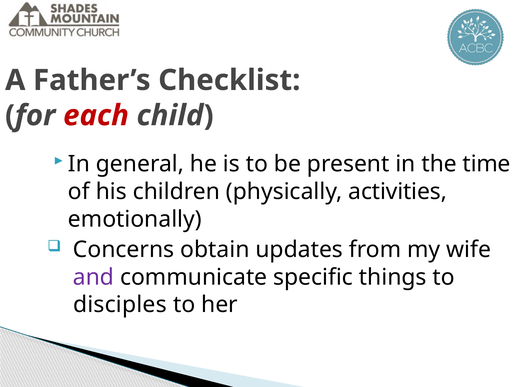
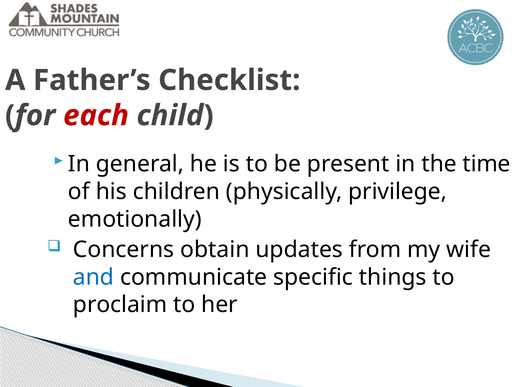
activities: activities -> privilege
and colour: purple -> blue
disciples: disciples -> proclaim
